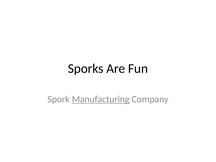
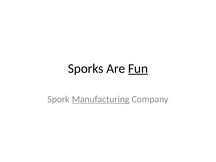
Fun underline: none -> present
